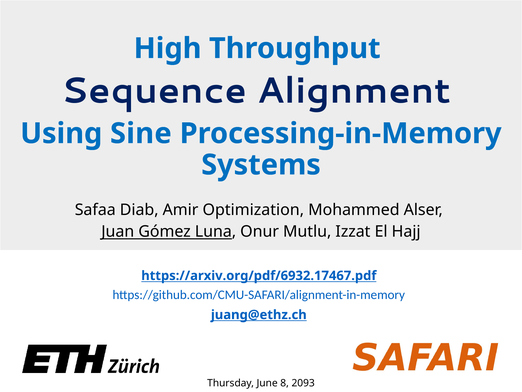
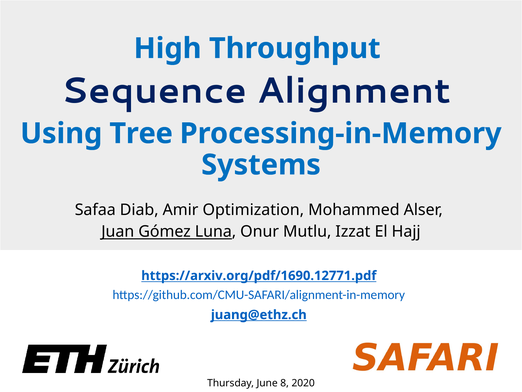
Sine: Sine -> Tree
https://arxiv.org/pdf/6932.17467.pdf: https://arxiv.org/pdf/6932.17467.pdf -> https://arxiv.org/pdf/1690.12771.pdf
2093: 2093 -> 2020
